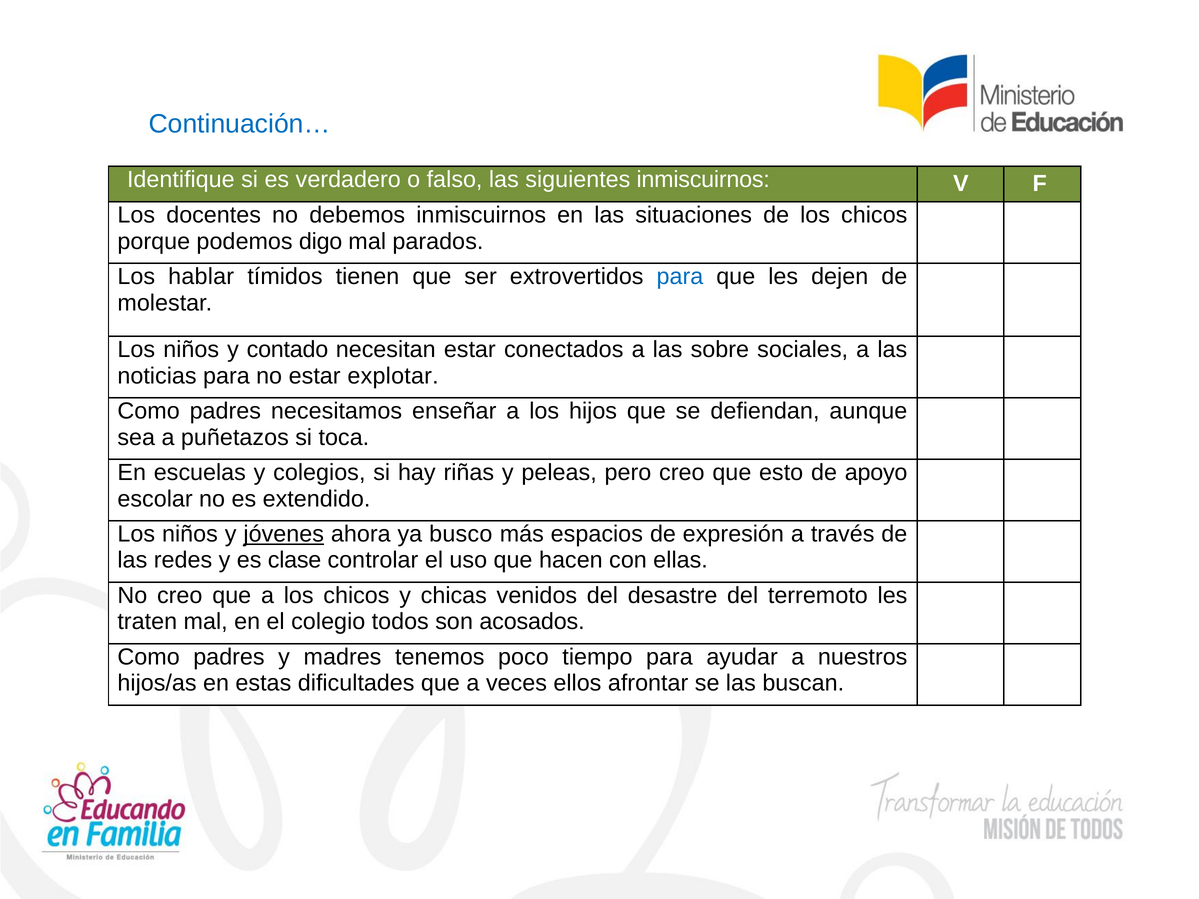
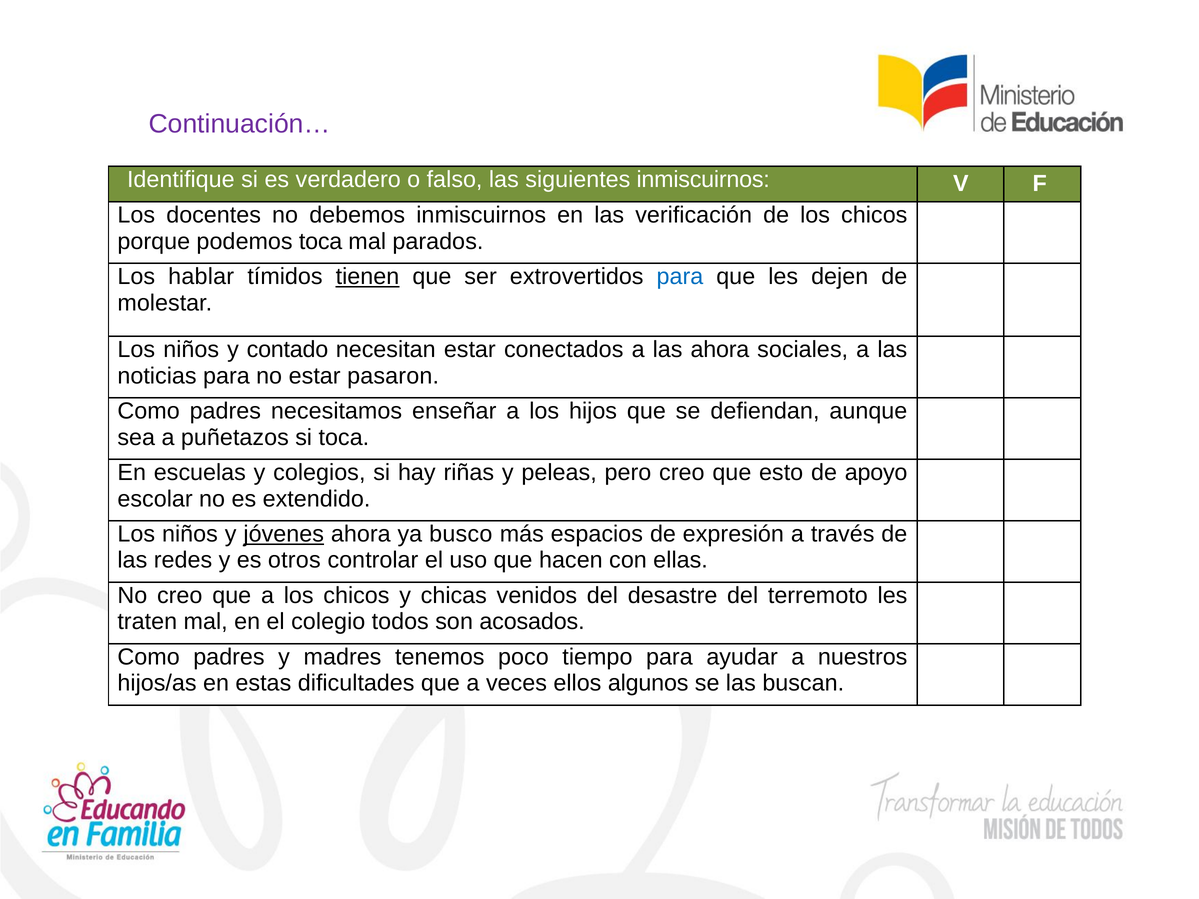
Continuación… colour: blue -> purple
situaciones: situaciones -> verificación
podemos digo: digo -> toca
tienen underline: none -> present
las sobre: sobre -> ahora
explotar: explotar -> pasaron
clase: clase -> otros
afrontar: afrontar -> algunos
